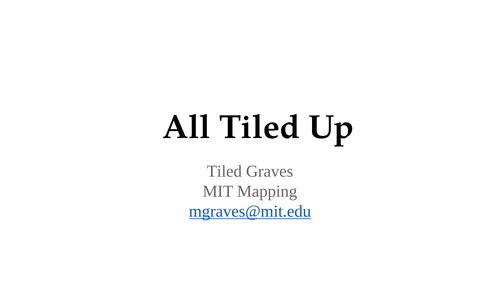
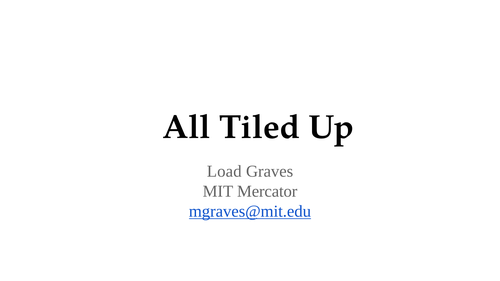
Tiled at (224, 171): Tiled -> Load
Mapping: Mapping -> Mercator
